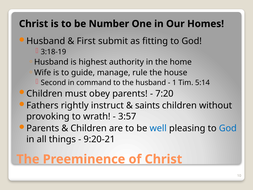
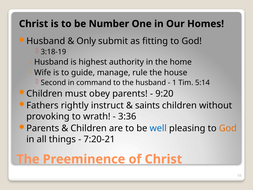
First: First -> Only
7:20: 7:20 -> 9:20
3:57: 3:57 -> 3:36
God at (228, 128) colour: blue -> orange
9:20-21: 9:20-21 -> 7:20-21
